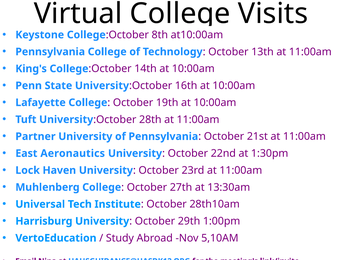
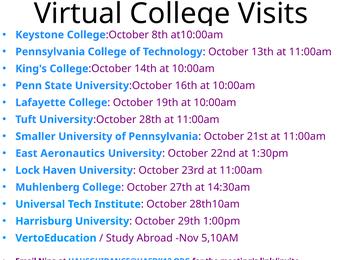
Partner: Partner -> Smaller
13:30am: 13:30am -> 14:30am
